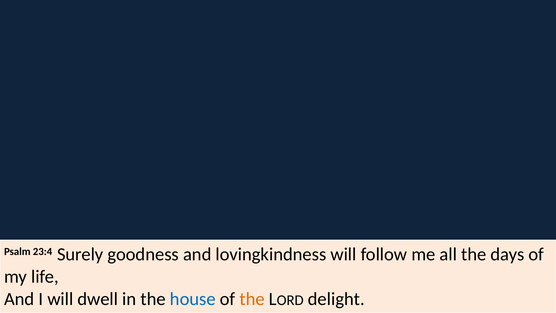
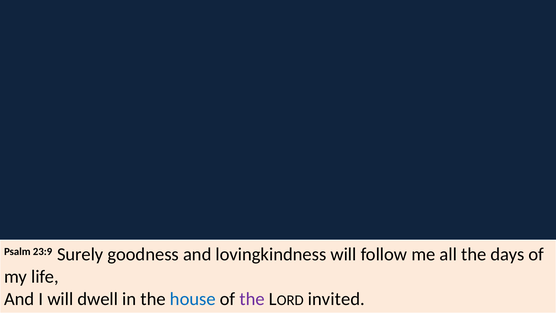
23:4: 23:4 -> 23:9
the at (252, 299) colour: orange -> purple
delight: delight -> invited
